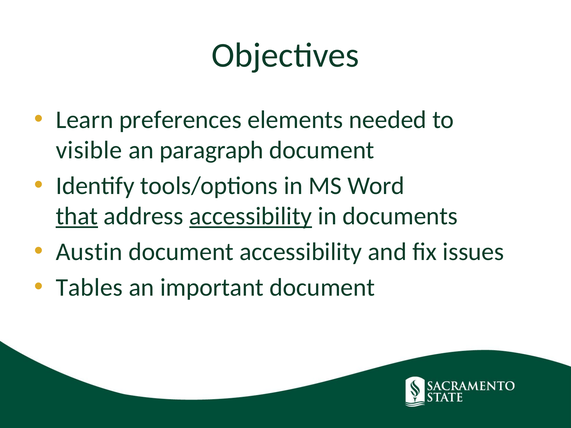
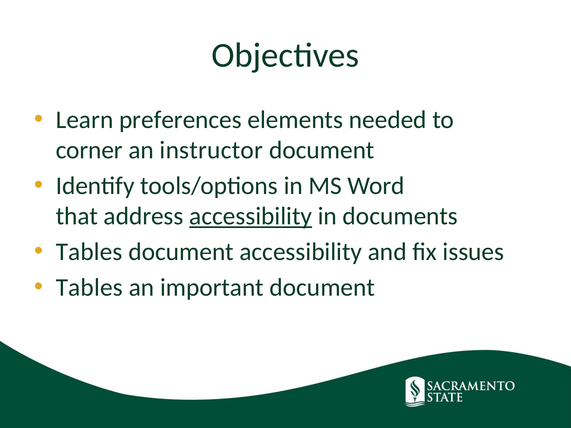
visible: visible -> corner
paragraph: paragraph -> instructor
that underline: present -> none
Austin at (89, 252): Austin -> Tables
